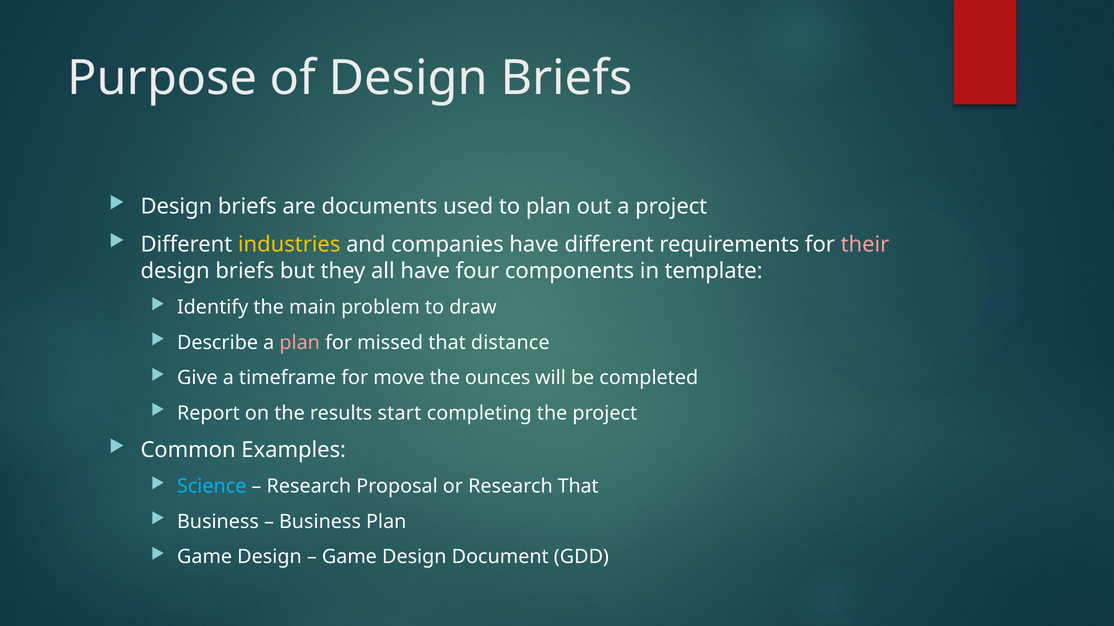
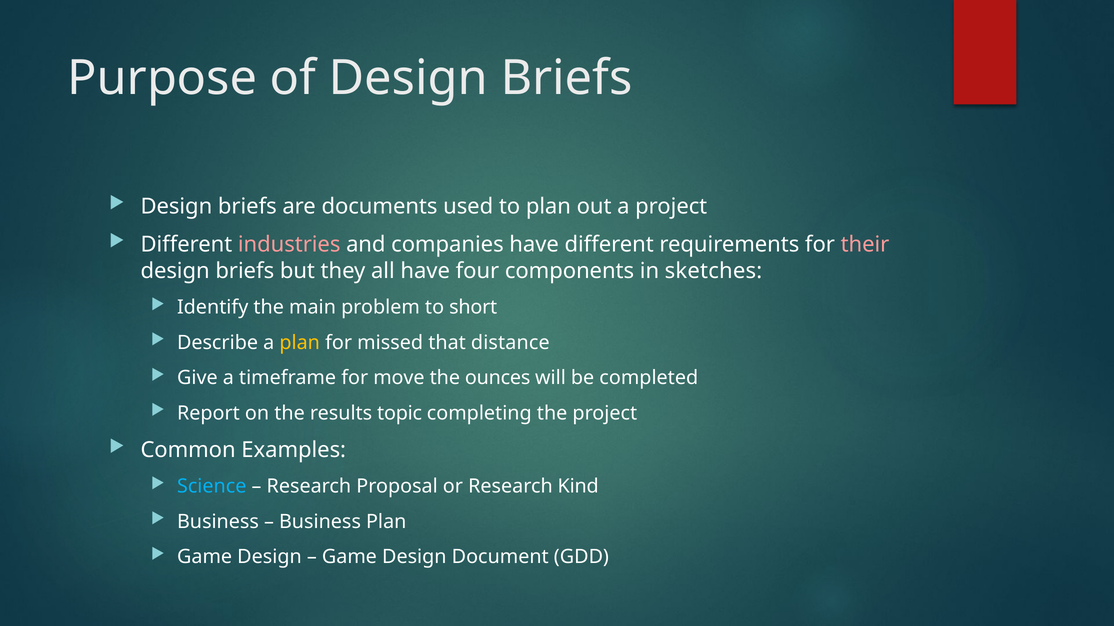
industries colour: yellow -> pink
template: template -> sketches
draw: draw -> short
plan at (300, 343) colour: pink -> yellow
start: start -> topic
Research That: That -> Kind
